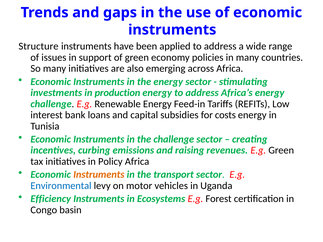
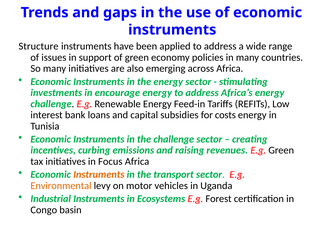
production: production -> encourage
Policy: Policy -> Focus
Environmental colour: blue -> orange
Efficiency: Efficiency -> Industrial
